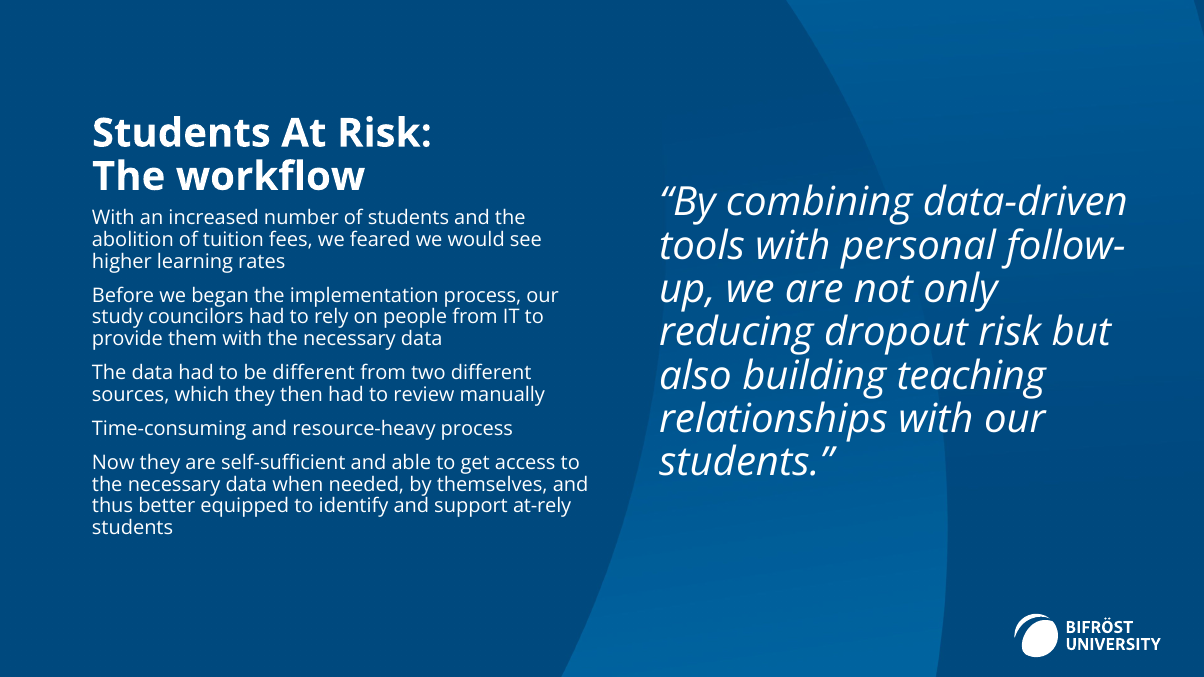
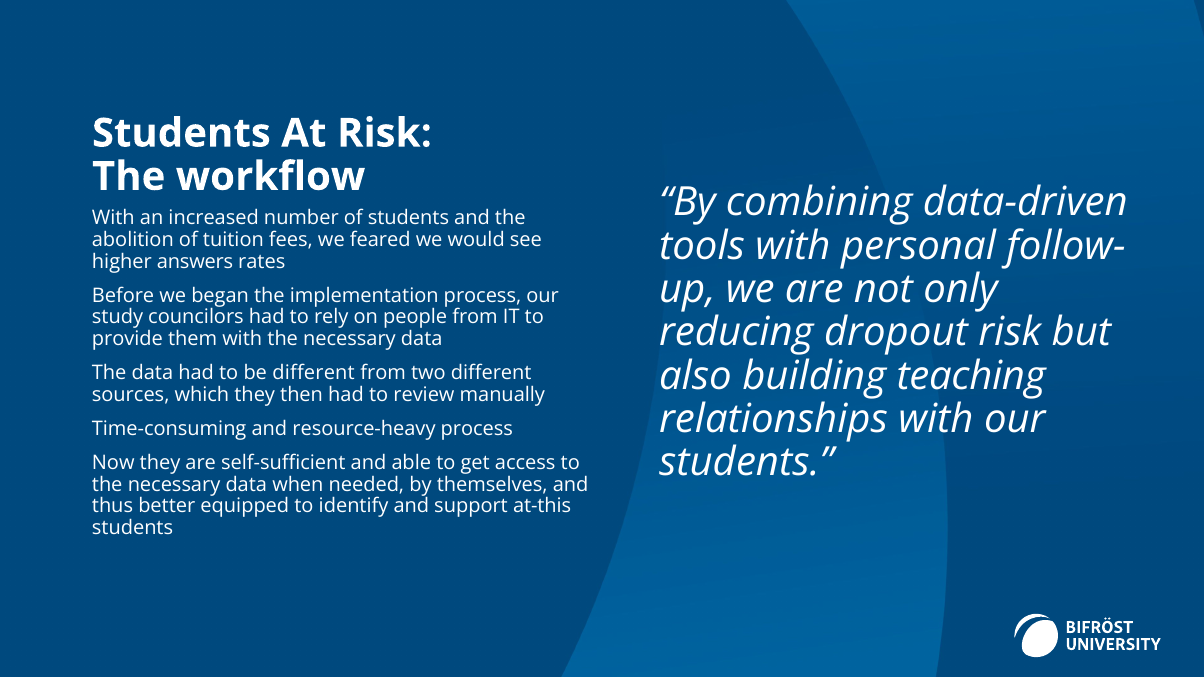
learning: learning -> answers
at-rely: at-rely -> at-this
